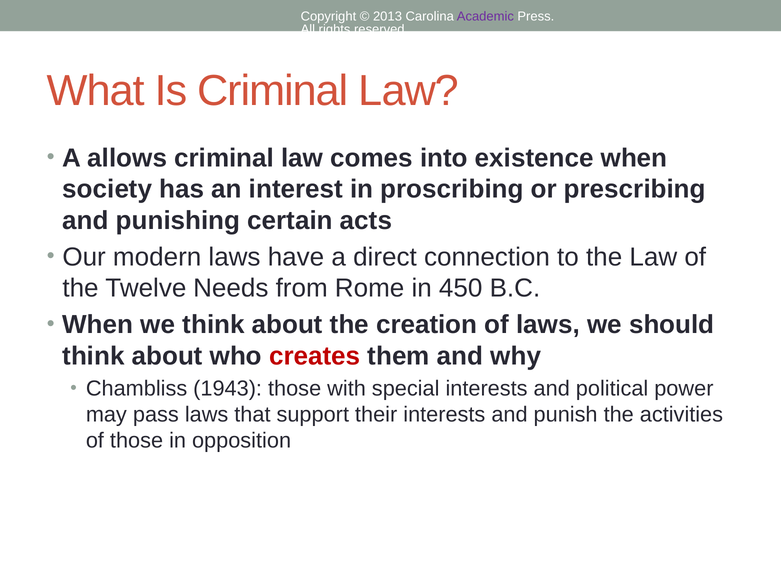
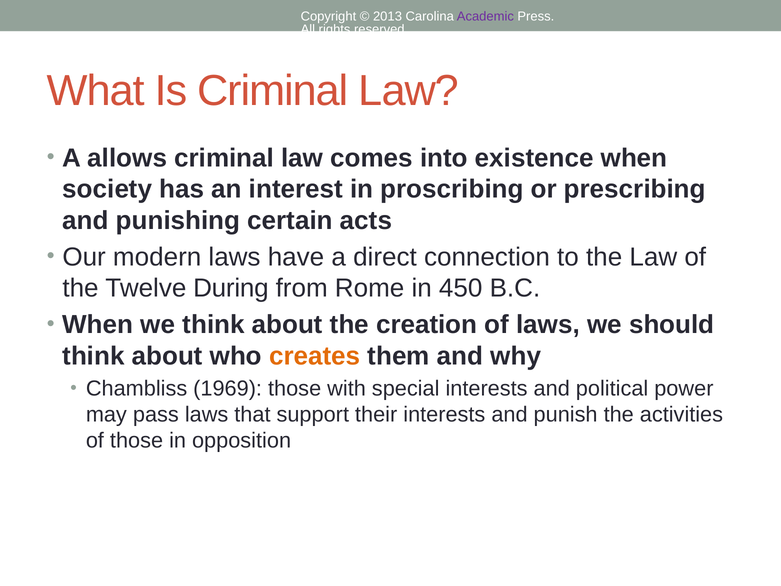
Needs: Needs -> During
creates colour: red -> orange
1943: 1943 -> 1969
